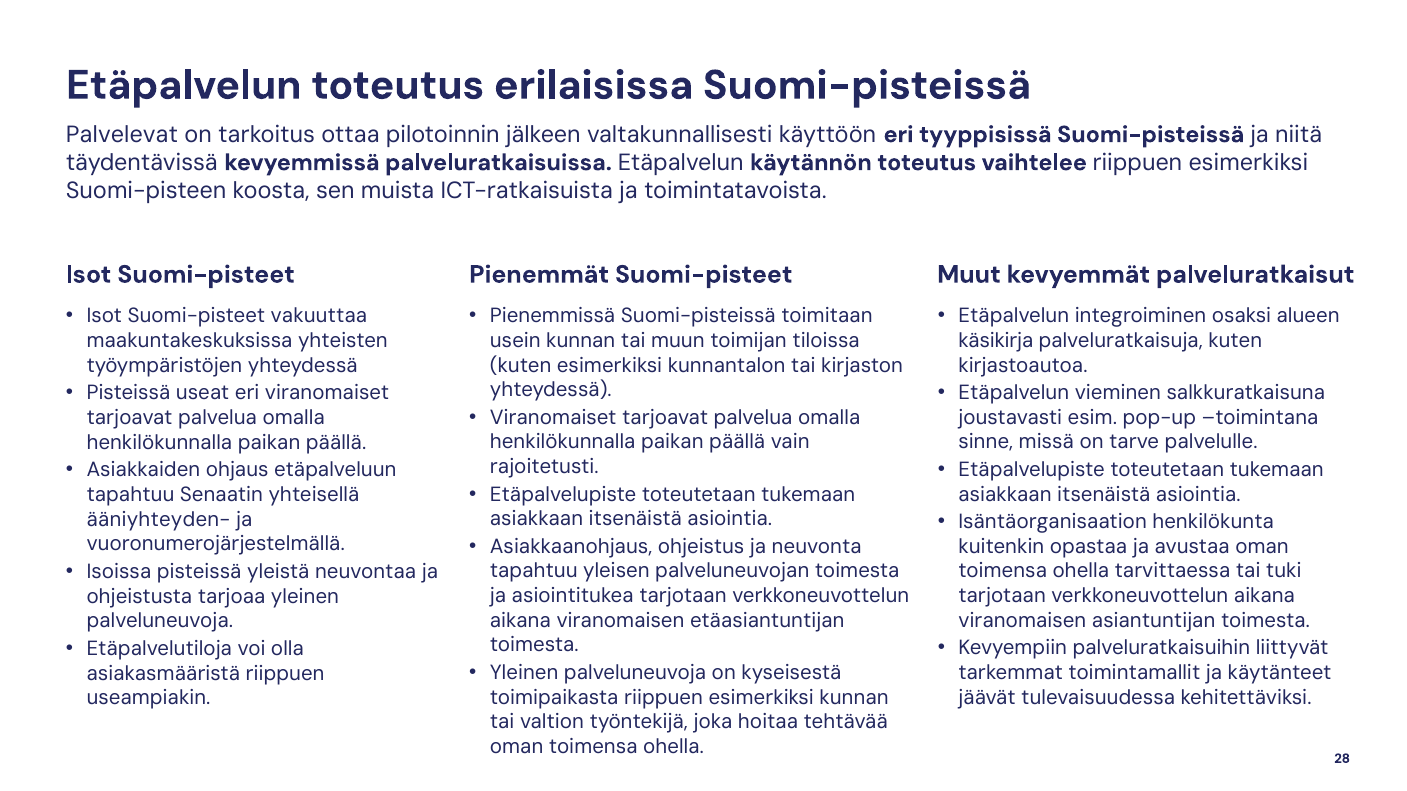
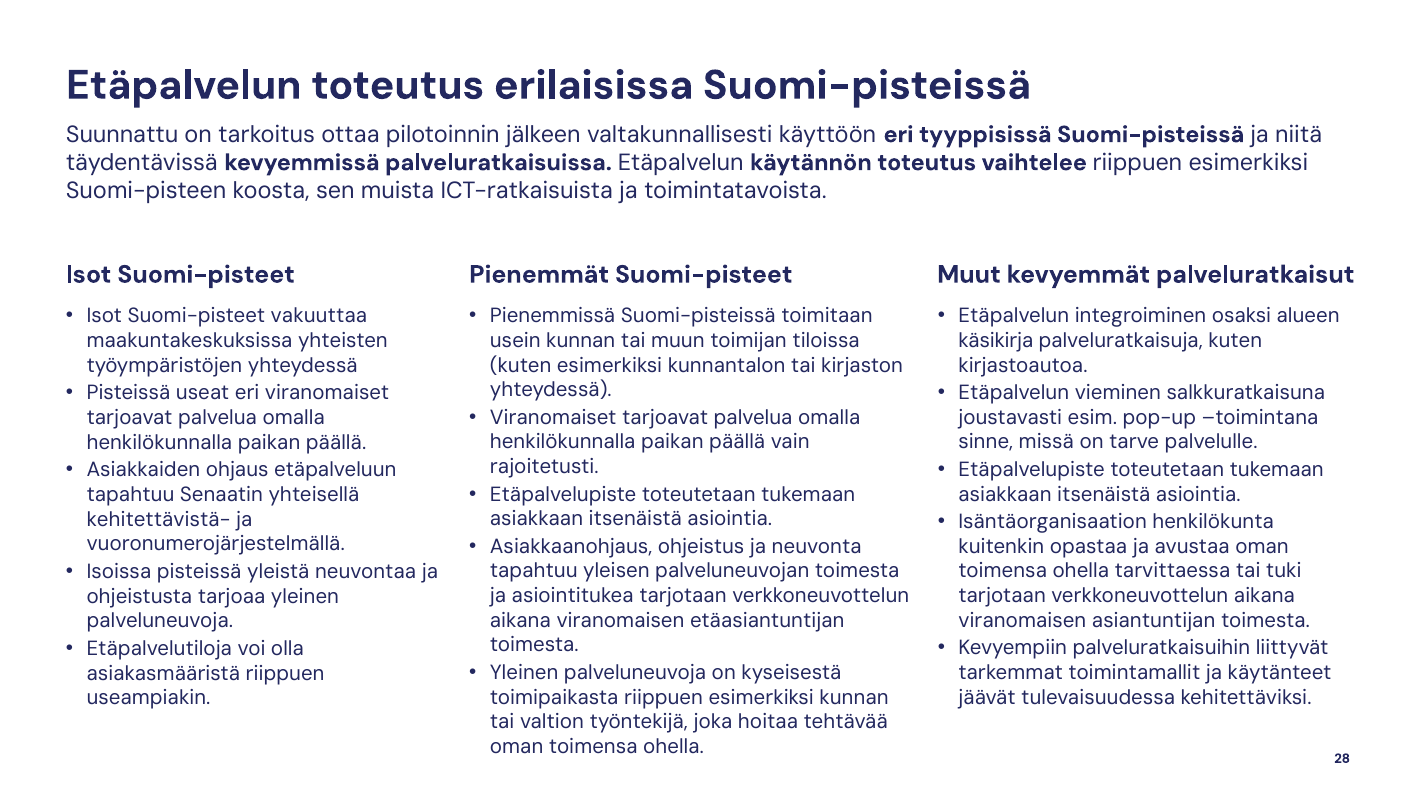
Palvelevat: Palvelevat -> Suunnattu
ääniyhteyden-: ääniyhteyden- -> kehitettävistä-
